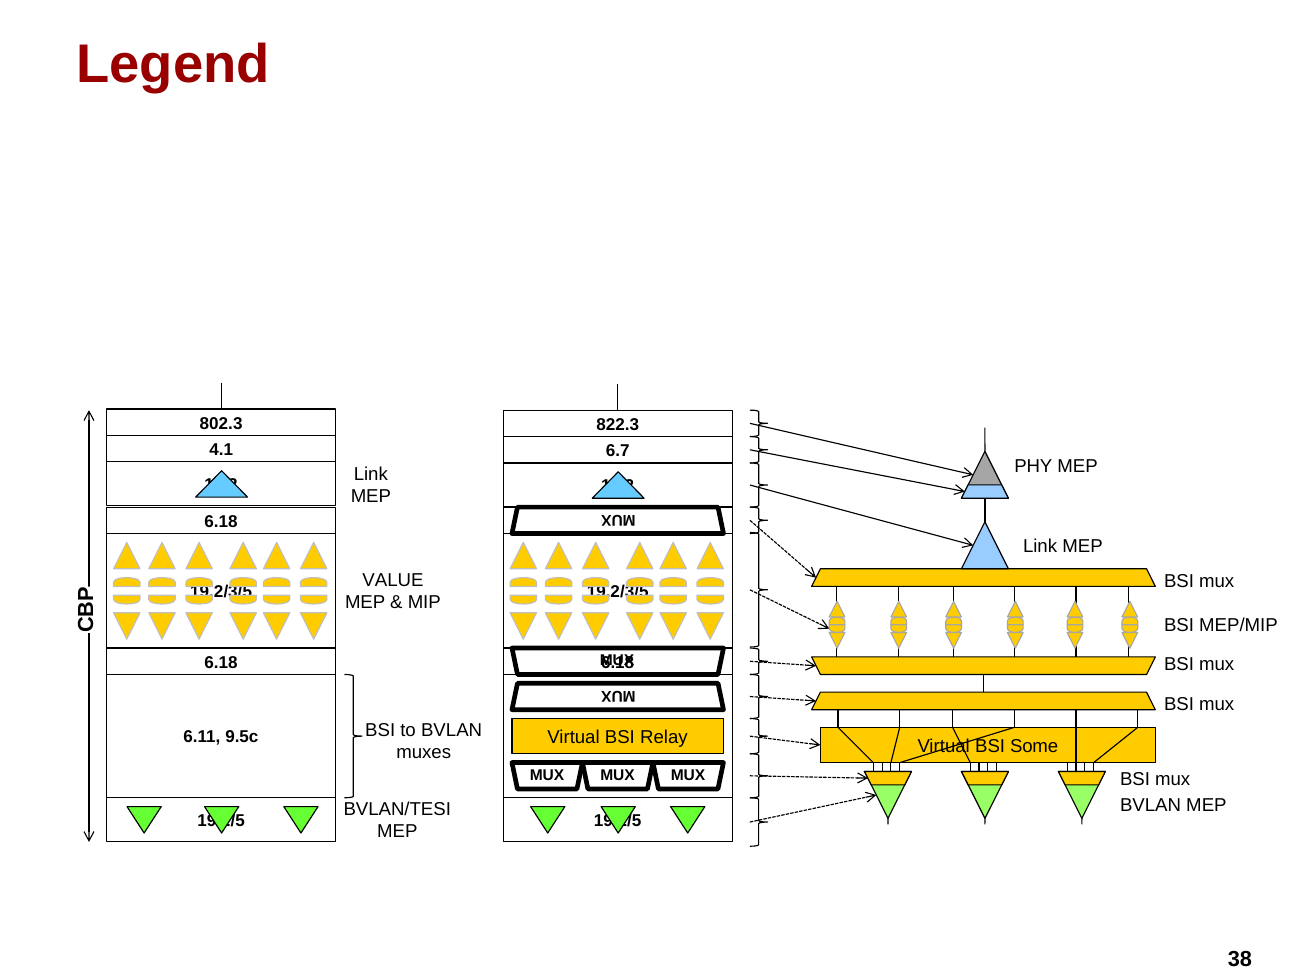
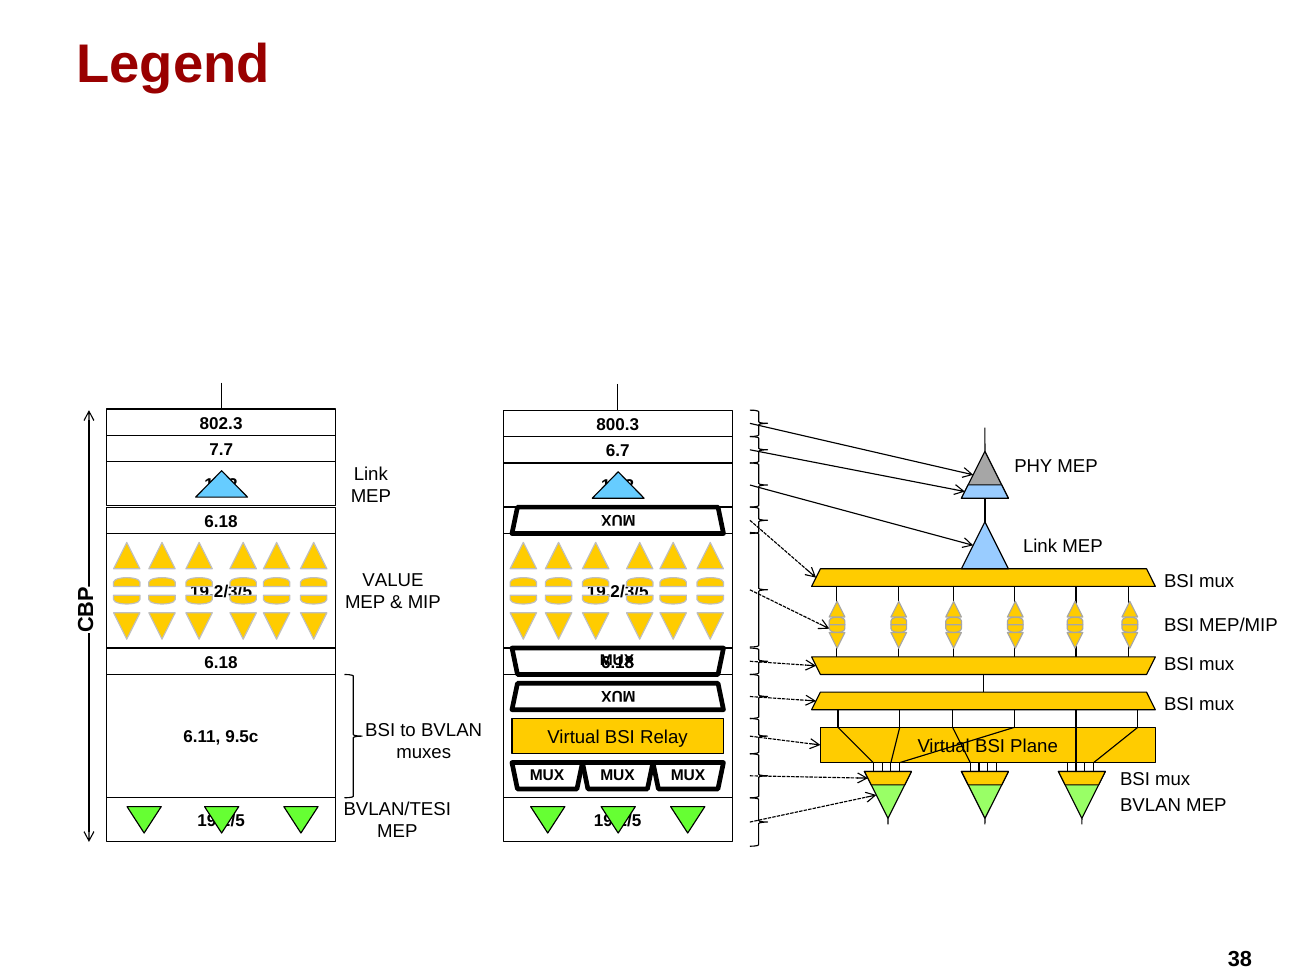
822.3: 822.3 -> 800.3
4.1: 4.1 -> 7.7
Some: Some -> Plane
